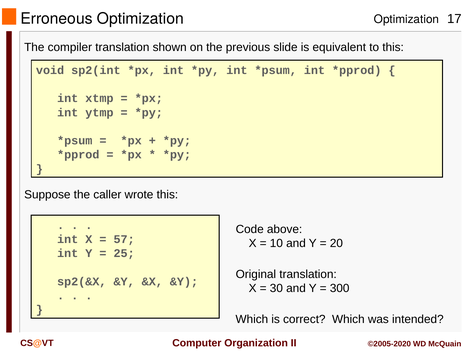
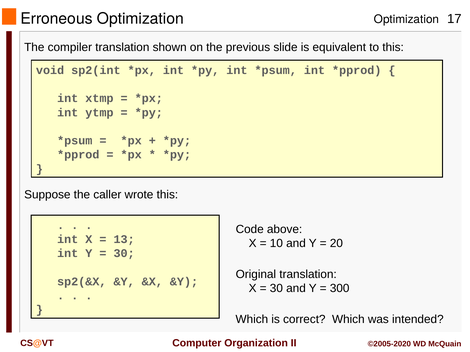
57: 57 -> 13
25 at (124, 254): 25 -> 30
